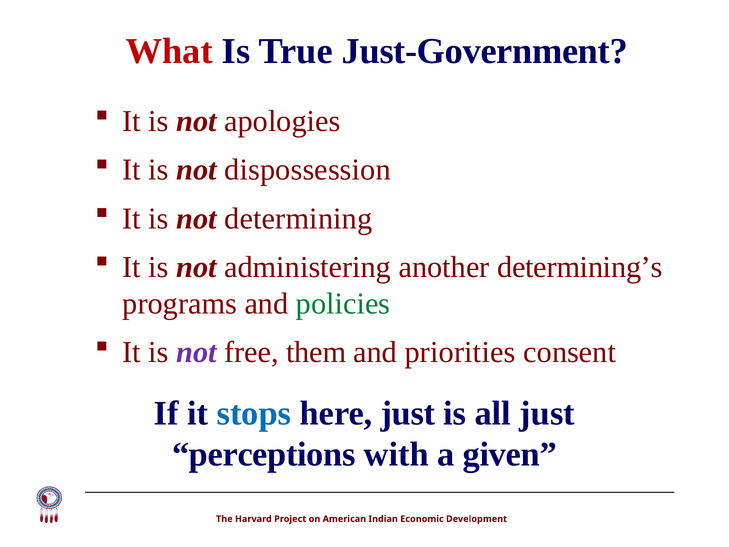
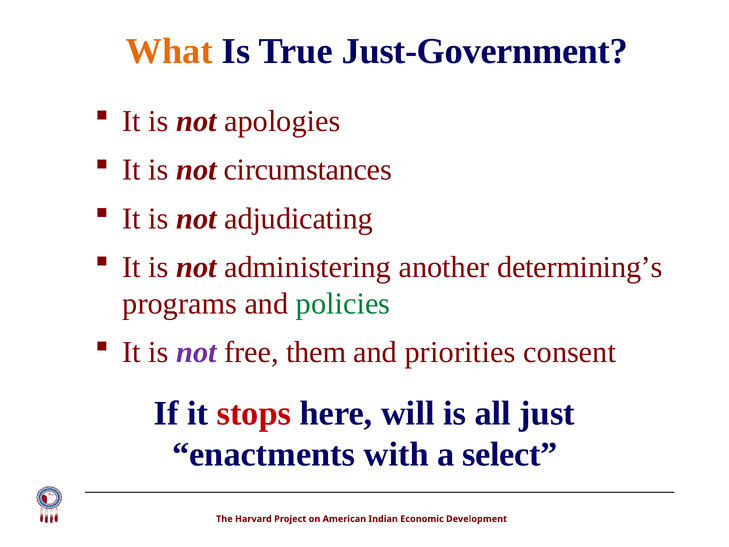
What colour: red -> orange
dispossession: dispossession -> circumstances
determining: determining -> adjudicating
stops colour: blue -> red
here just: just -> will
perceptions: perceptions -> enactments
given: given -> select
